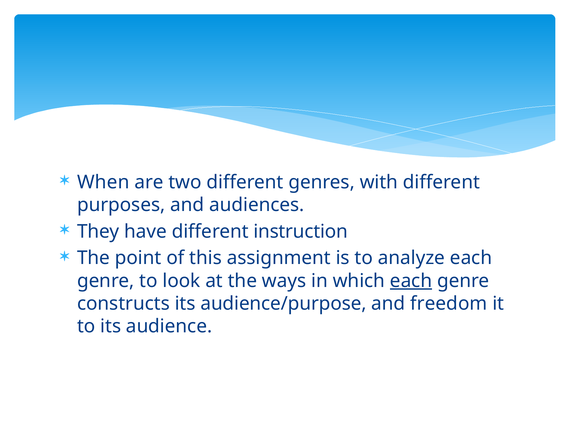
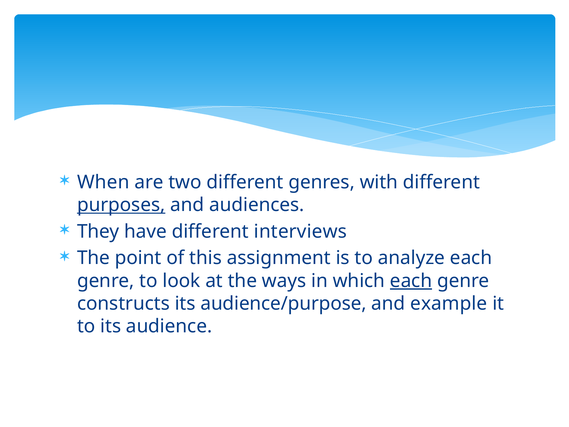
purposes underline: none -> present
instruction: instruction -> interviews
freedom: freedom -> example
